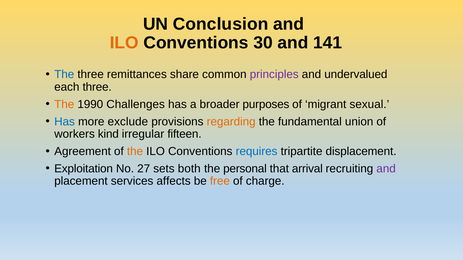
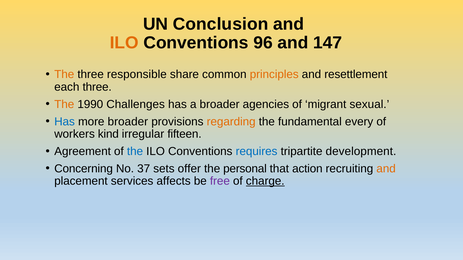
30: 30 -> 96
141: 141 -> 147
The at (64, 75) colour: blue -> orange
remittances: remittances -> responsible
principles colour: purple -> orange
undervalued: undervalued -> resettlement
purposes: purposes -> agencies
more exclude: exclude -> broader
union: union -> every
the at (135, 152) colour: orange -> blue
displacement: displacement -> development
Exploitation: Exploitation -> Concerning
27: 27 -> 37
both: both -> offer
arrival: arrival -> action
and at (386, 169) colour: purple -> orange
free colour: orange -> purple
charge underline: none -> present
